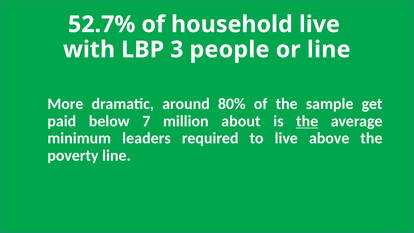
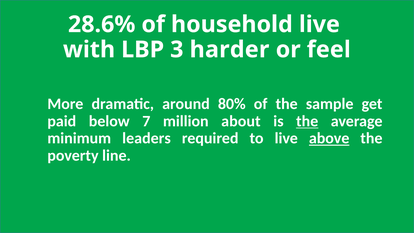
52.7%: 52.7% -> 28.6%
people: people -> harder
or line: line -> feel
above underline: none -> present
